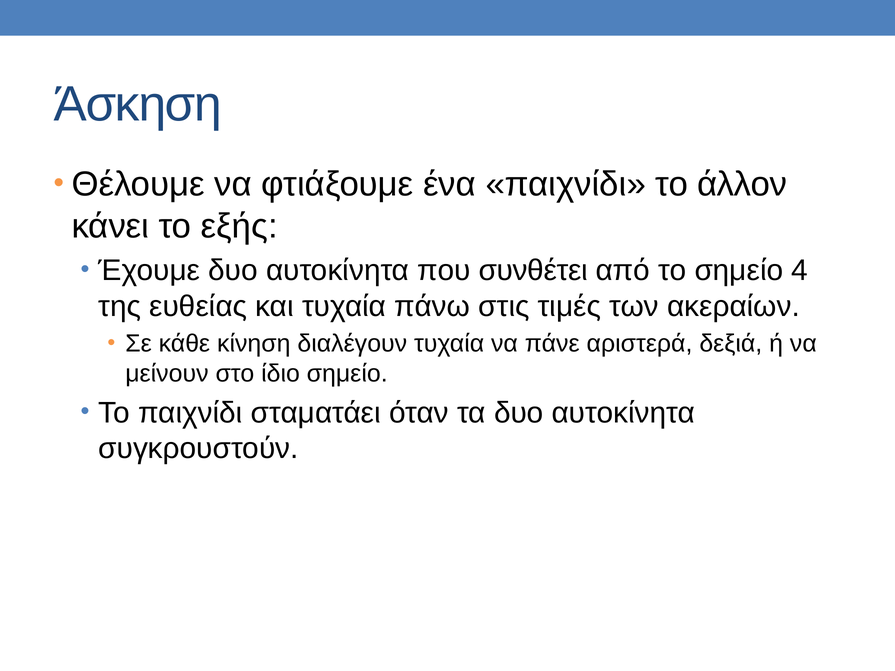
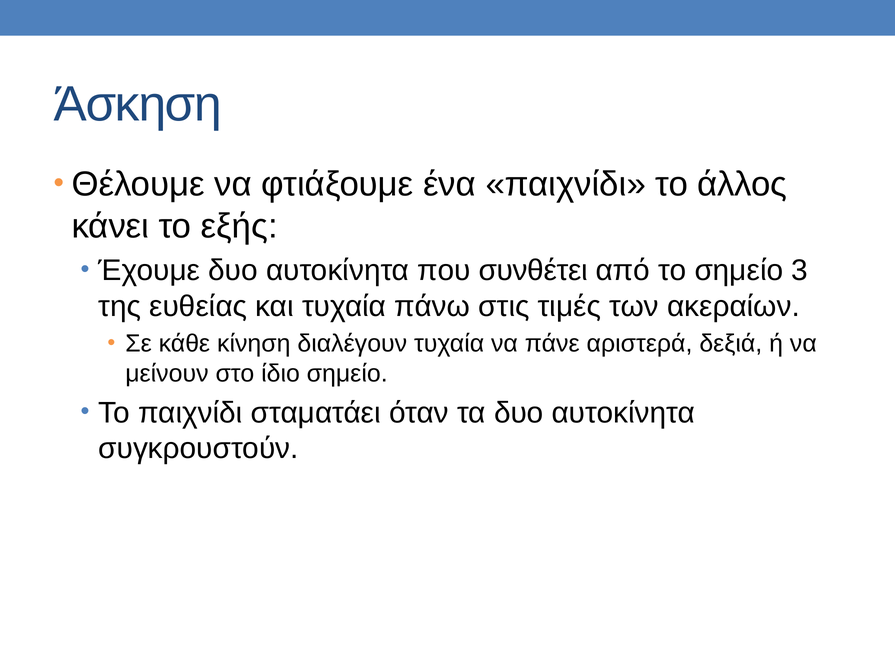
άλλον: άλλον -> άλλος
4: 4 -> 3
